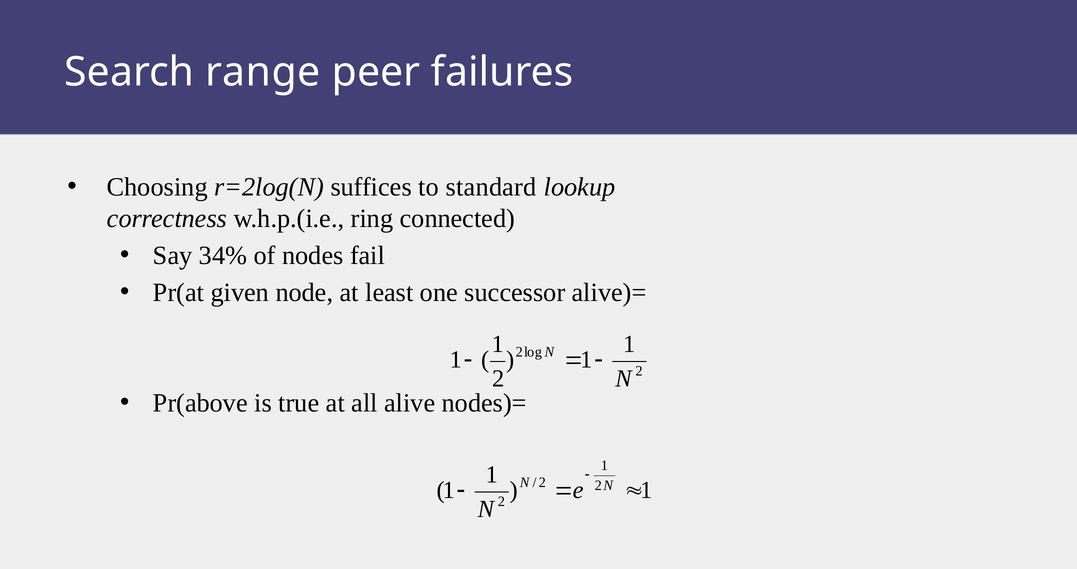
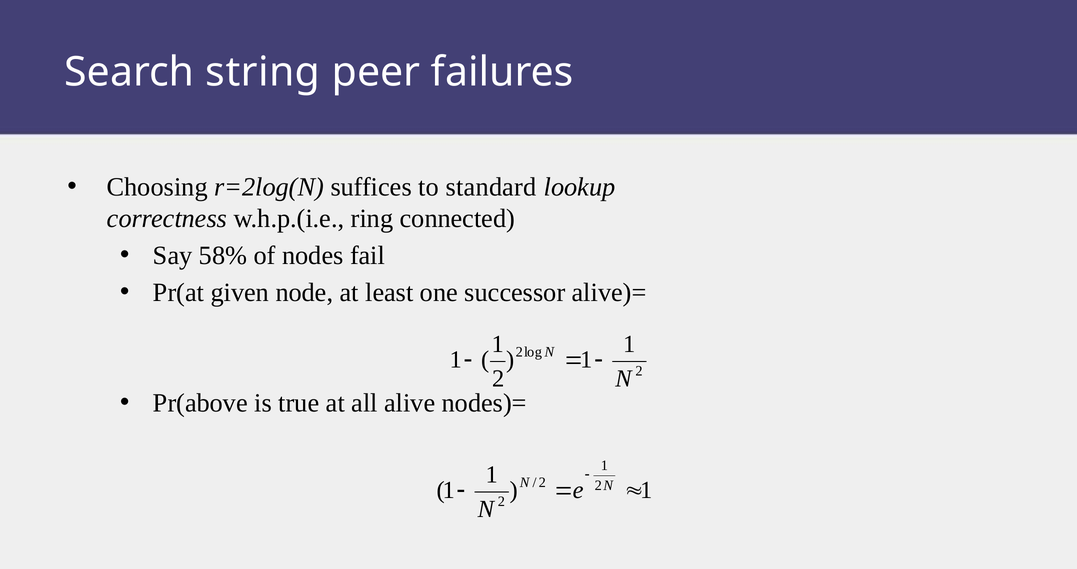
range: range -> string
34%: 34% -> 58%
